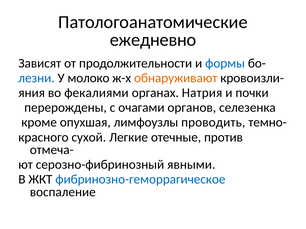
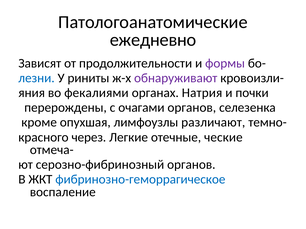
формы colour: blue -> purple
молоко: молоко -> риниты
обнаруживают colour: orange -> purple
проводить: проводить -> различают
сухой: сухой -> через
против: против -> ческие
серозно-фибринозный явными: явными -> органов
